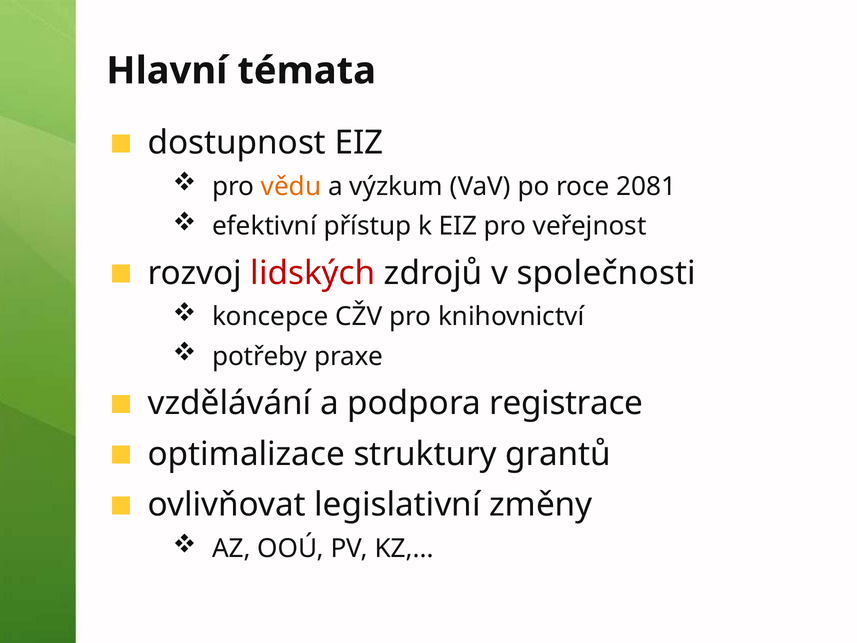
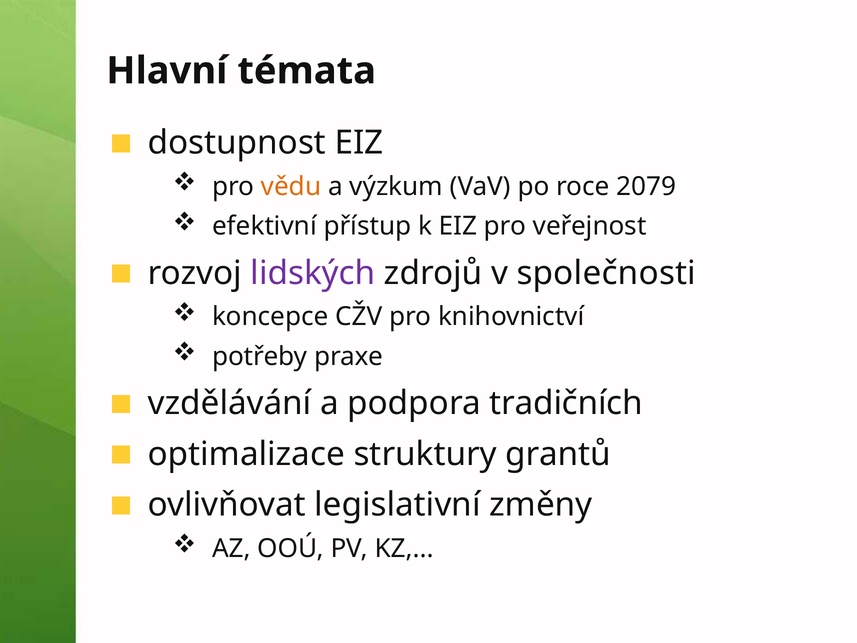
2081: 2081 -> 2079
lidských colour: red -> purple
registrace: registrace -> tradičních
